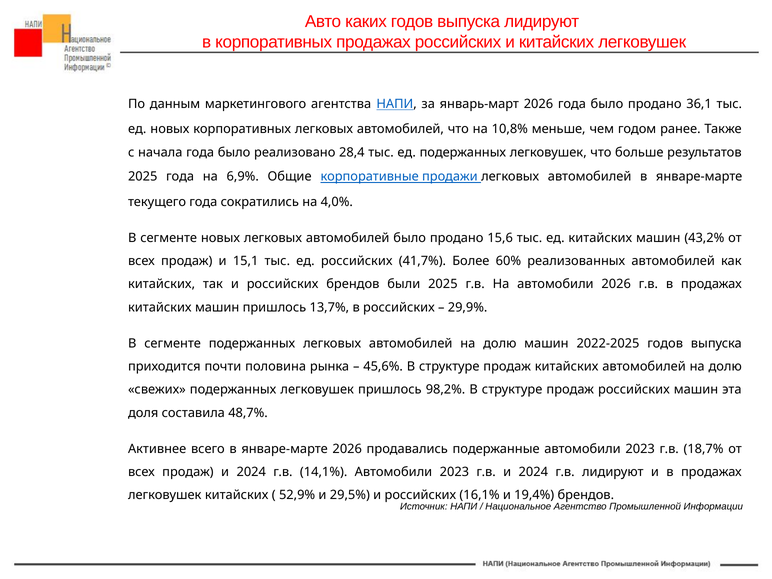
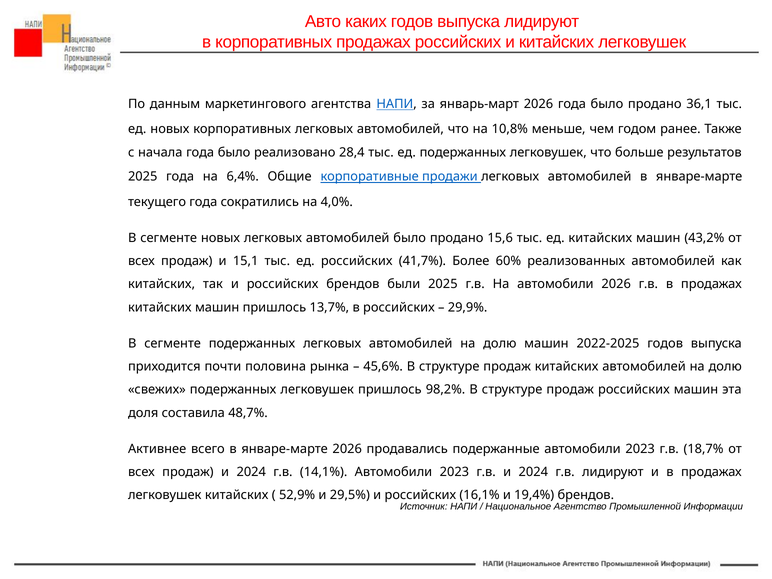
6,9%: 6,9% -> 6,4%
